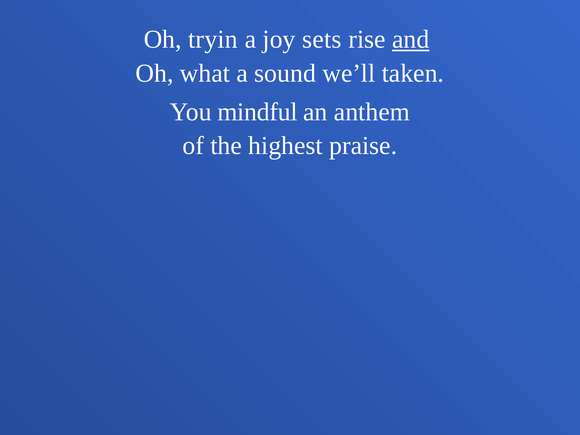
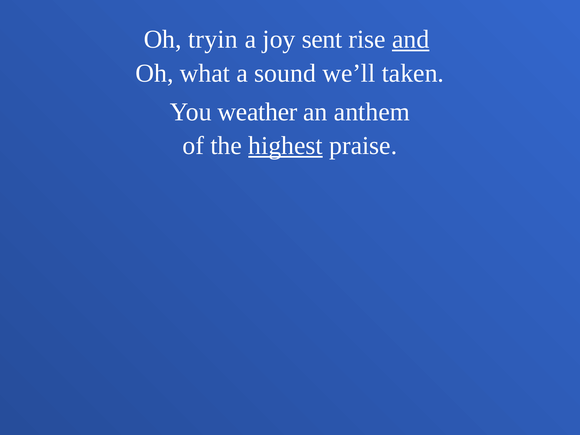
sets: sets -> sent
mindful: mindful -> weather
highest underline: none -> present
